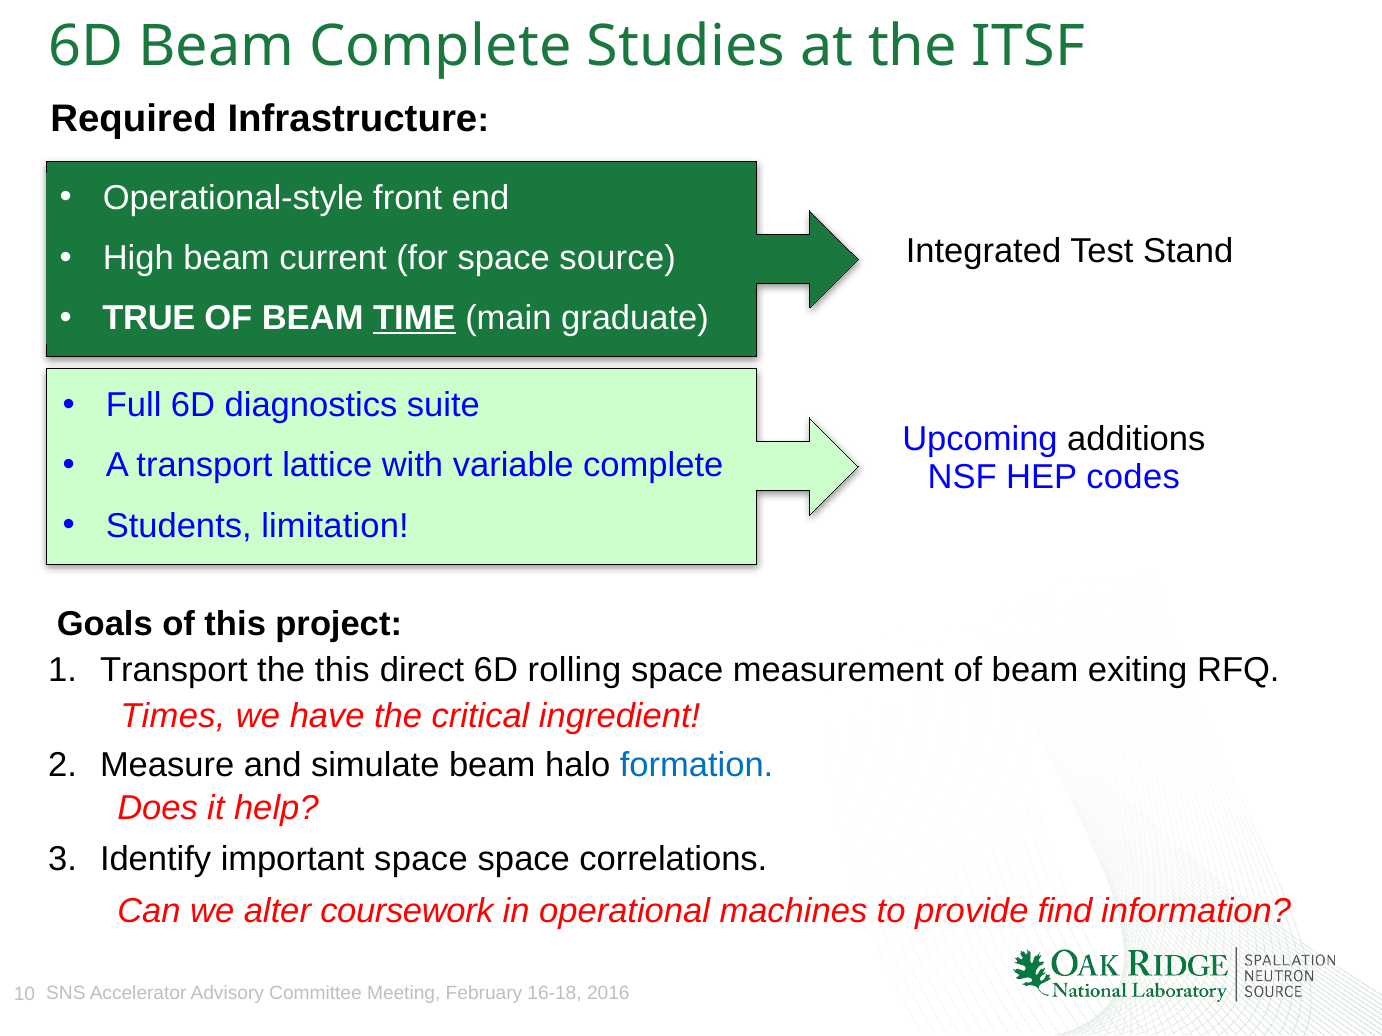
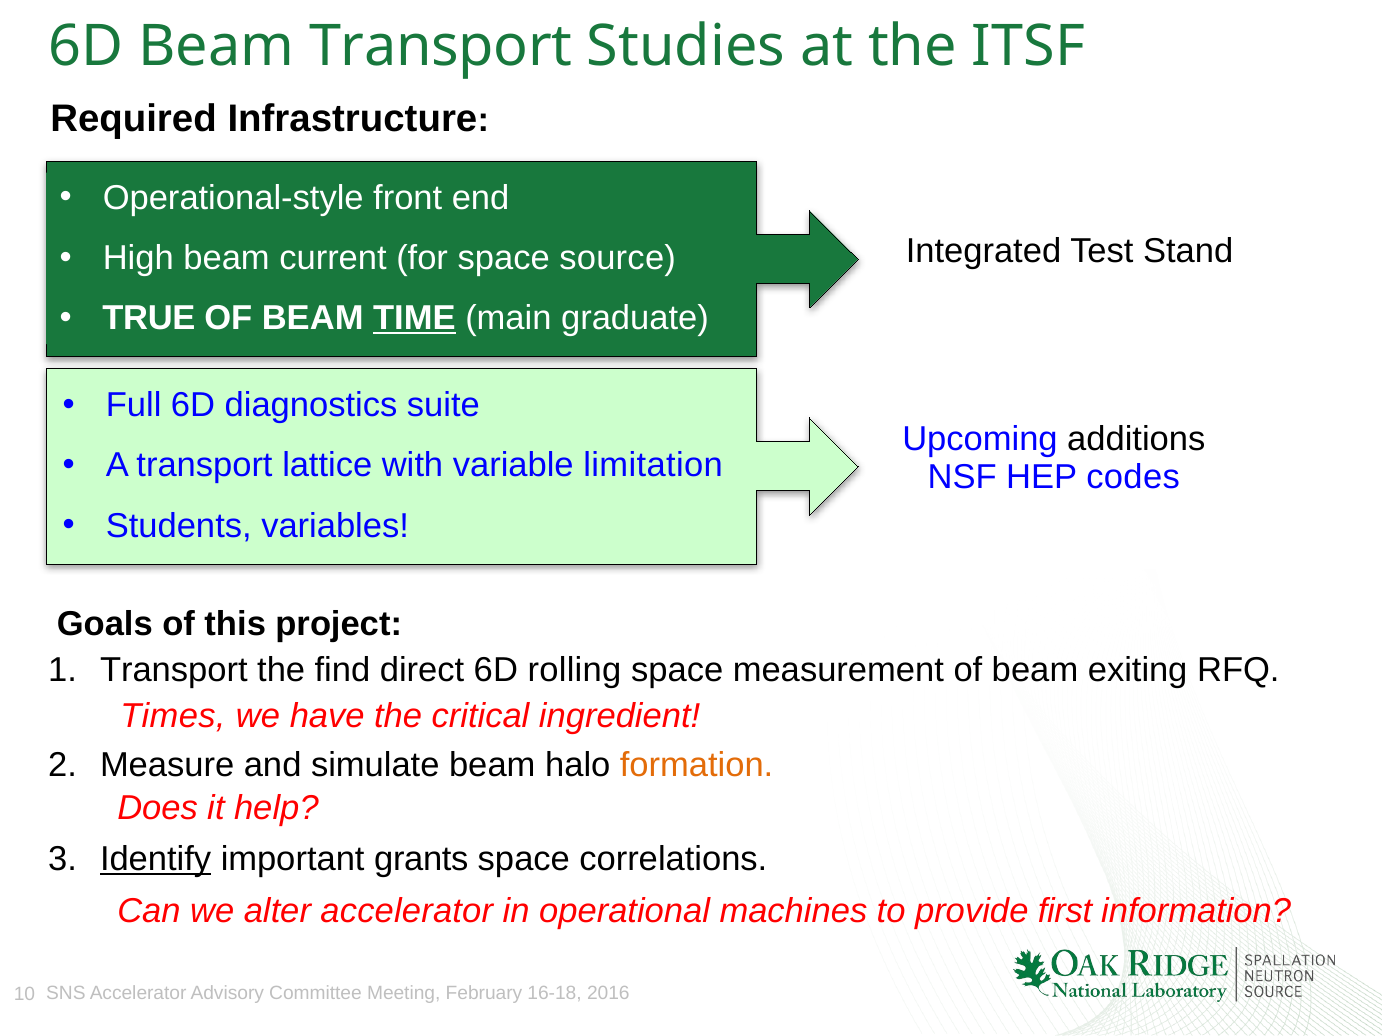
Beam Complete: Complete -> Transport
variable complete: complete -> limitation
limitation: limitation -> variables
the this: this -> find
formation colour: blue -> orange
Identify underline: none -> present
important space: space -> grants
alter coursework: coursework -> accelerator
find: find -> first
